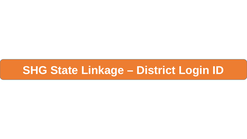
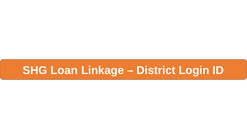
State: State -> Loan
